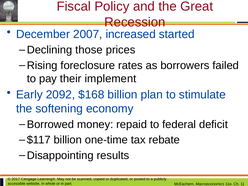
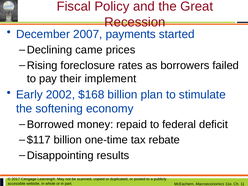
increased: increased -> payments
those: those -> came
2092: 2092 -> 2002
